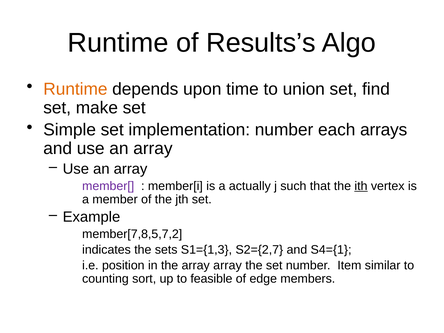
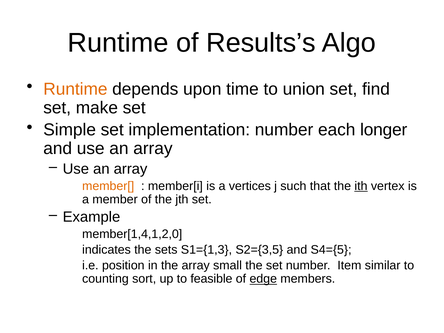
arrays: arrays -> longer
member[ colour: purple -> orange
actually: actually -> vertices
member[7,8,5,7,2: member[7,8,5,7,2 -> member[1,4,1,2,0
S2={2,7: S2={2,7 -> S2={3,5
S4={1: S4={1 -> S4={5
array array: array -> small
edge underline: none -> present
